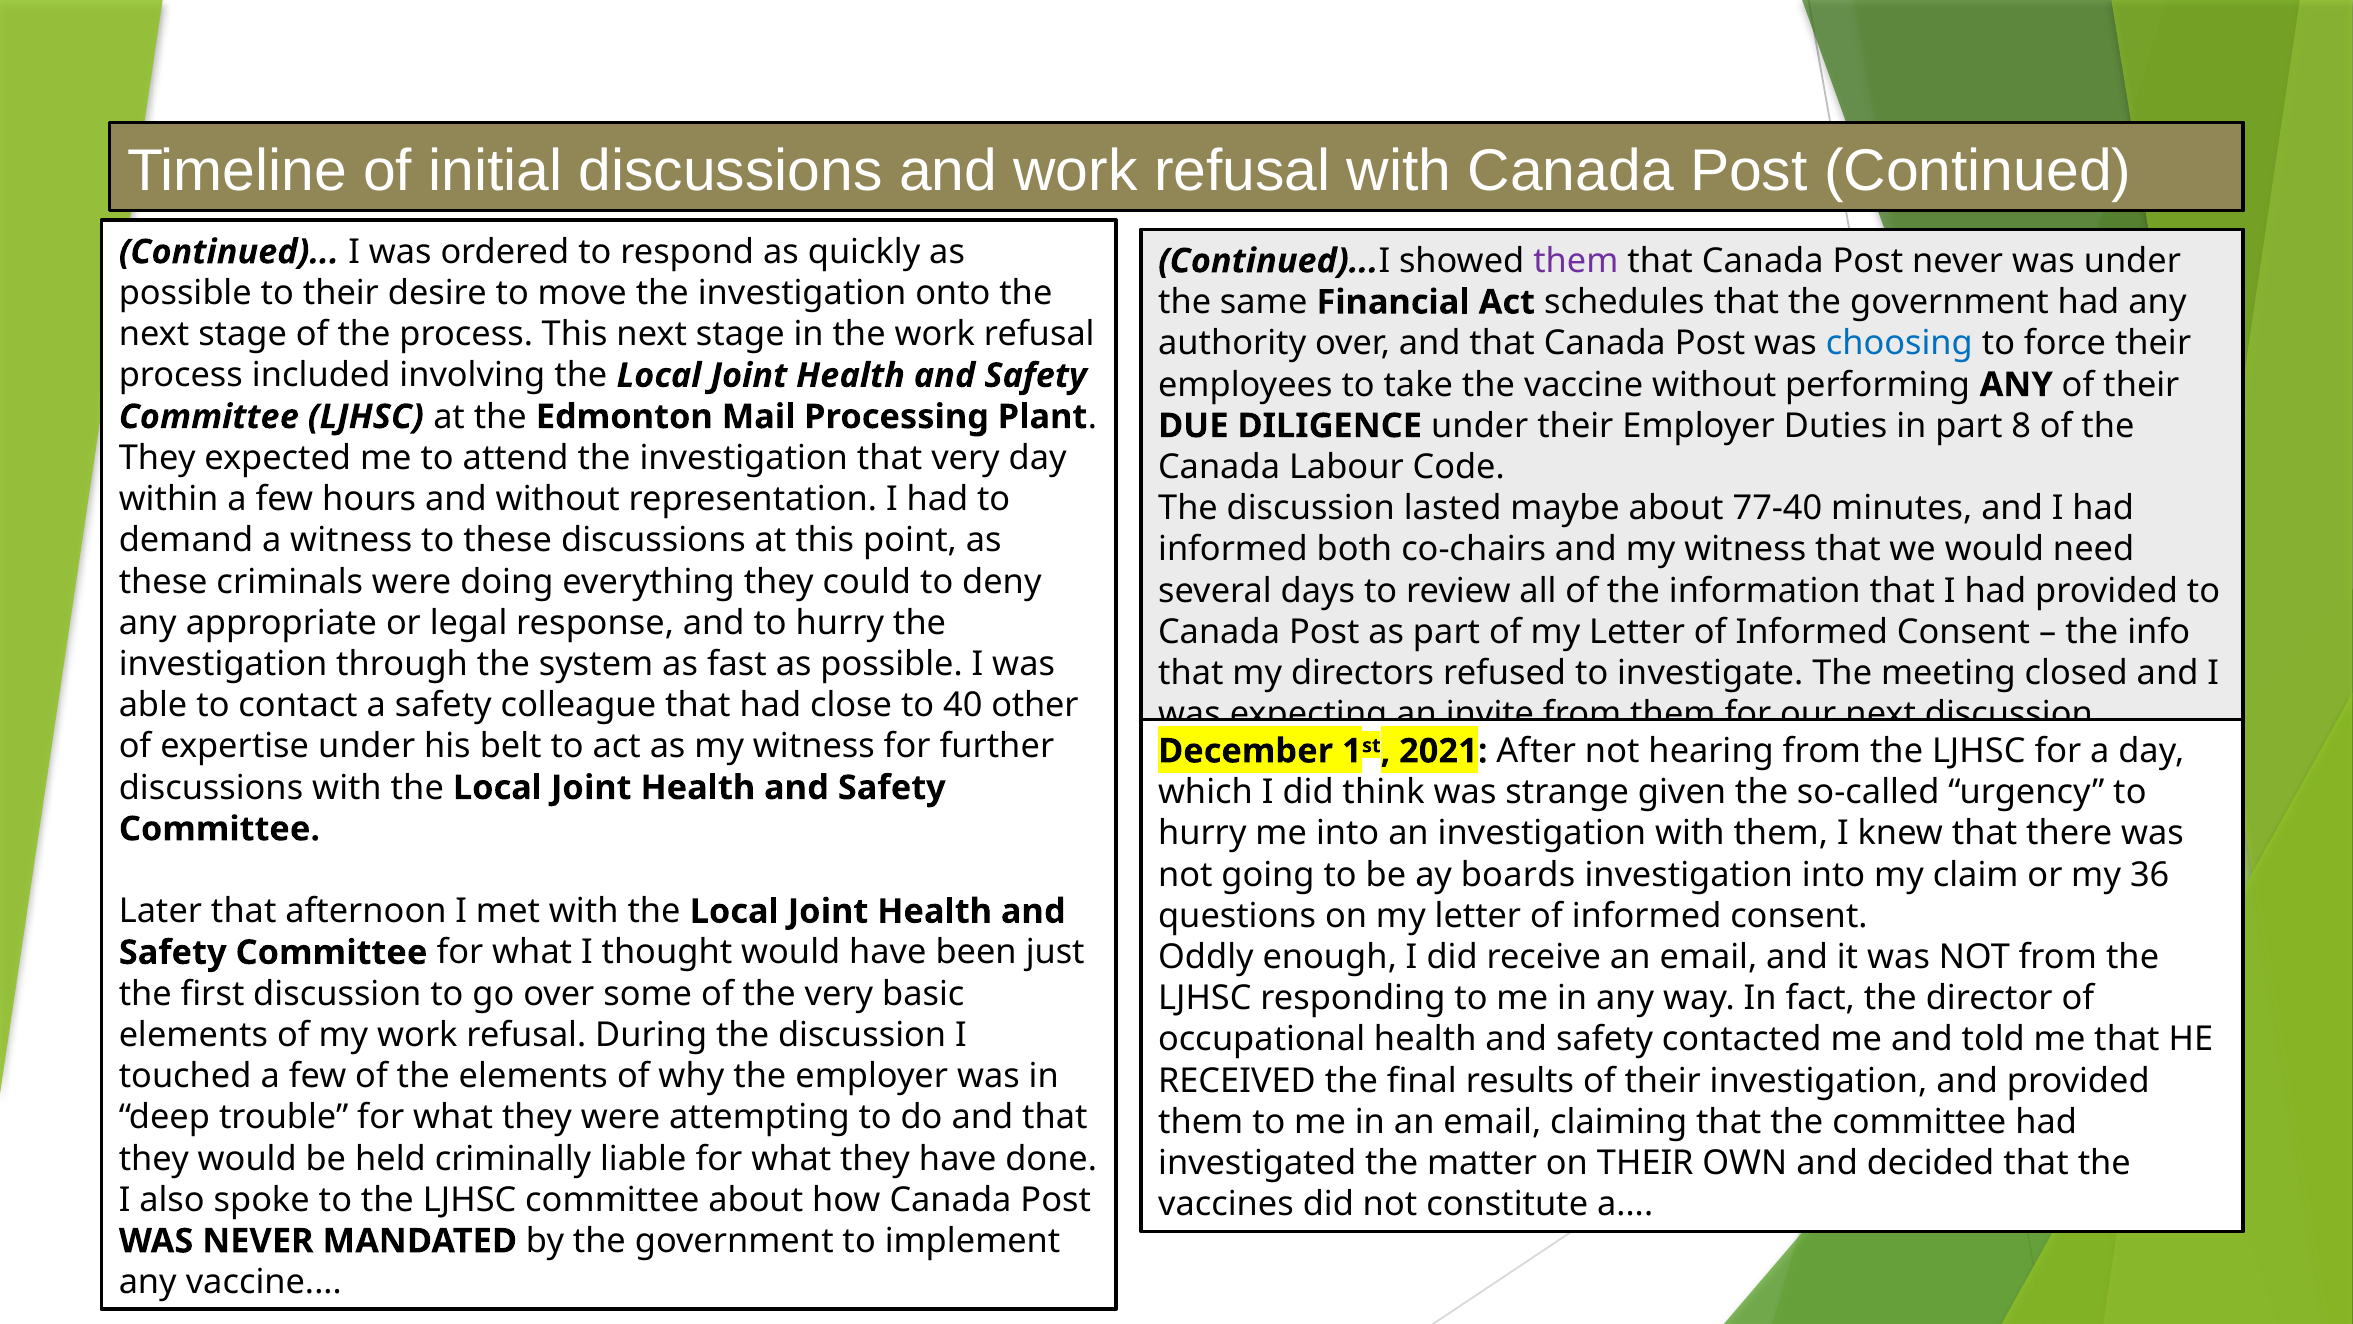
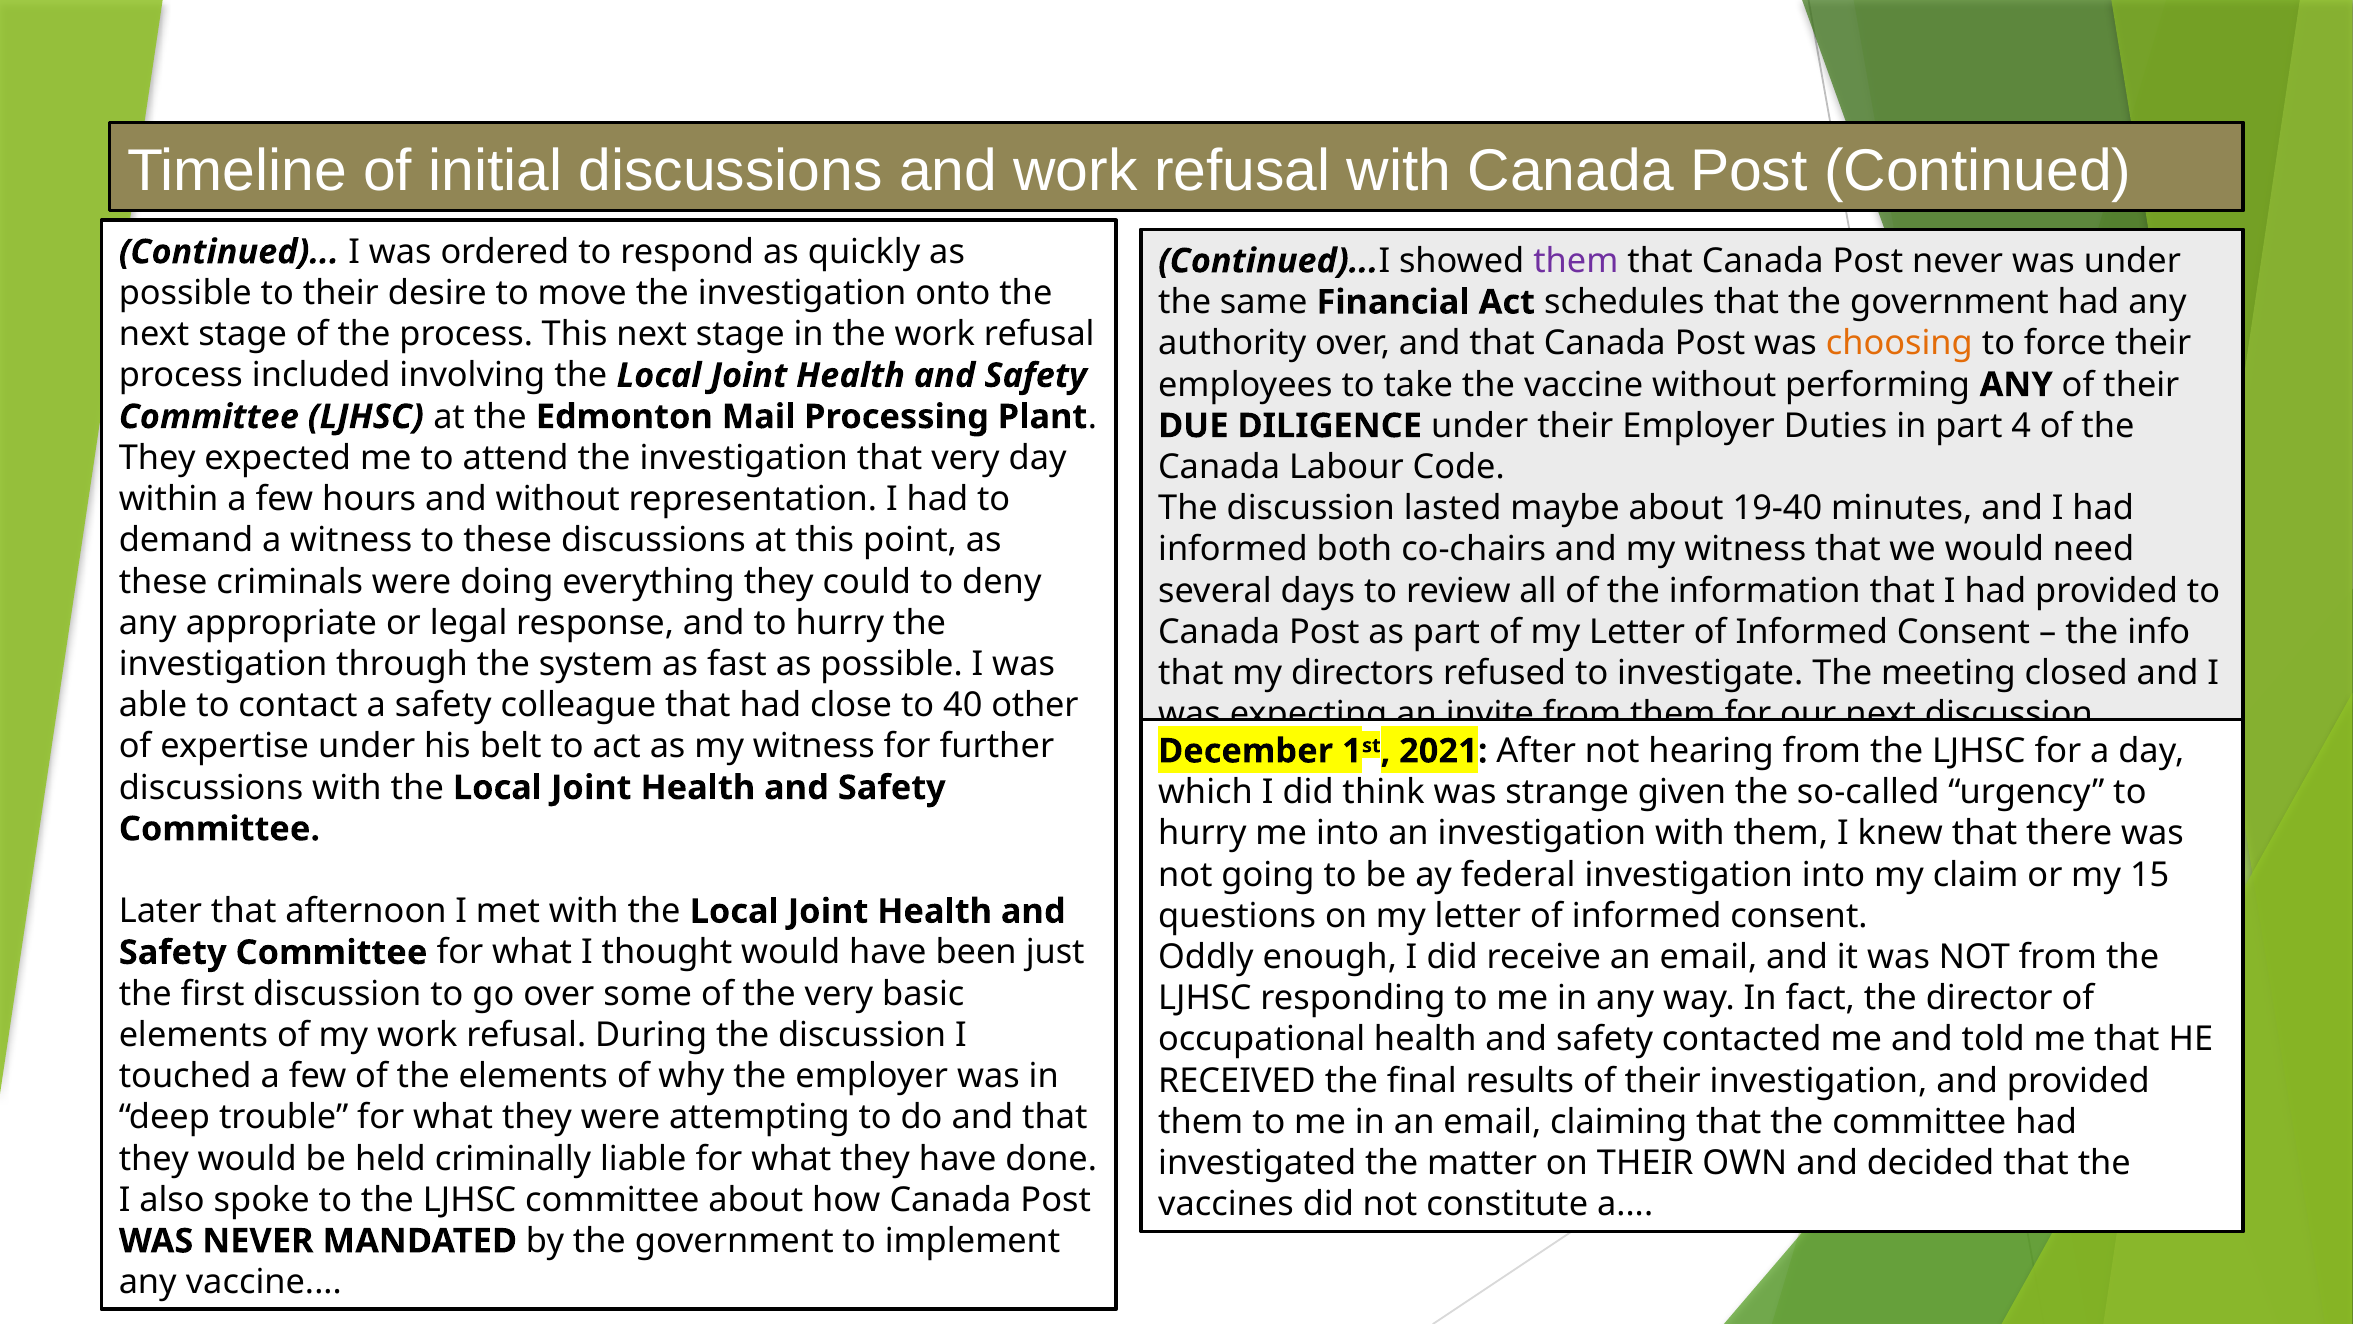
choosing colour: blue -> orange
8: 8 -> 4
77-40: 77-40 -> 19-40
boards: boards -> federal
36: 36 -> 15
